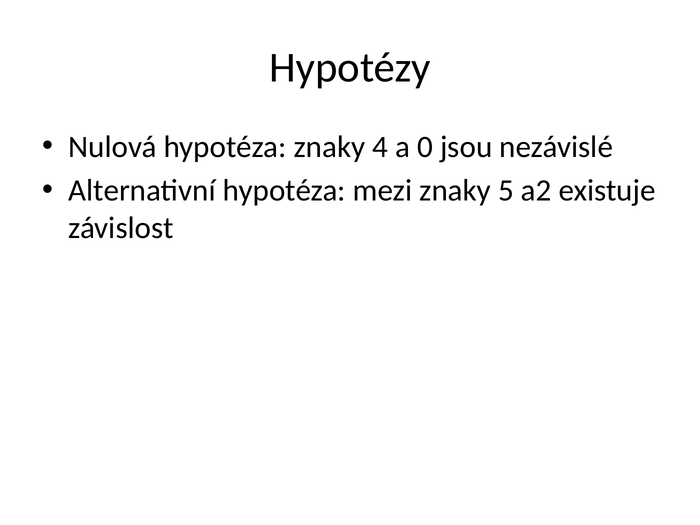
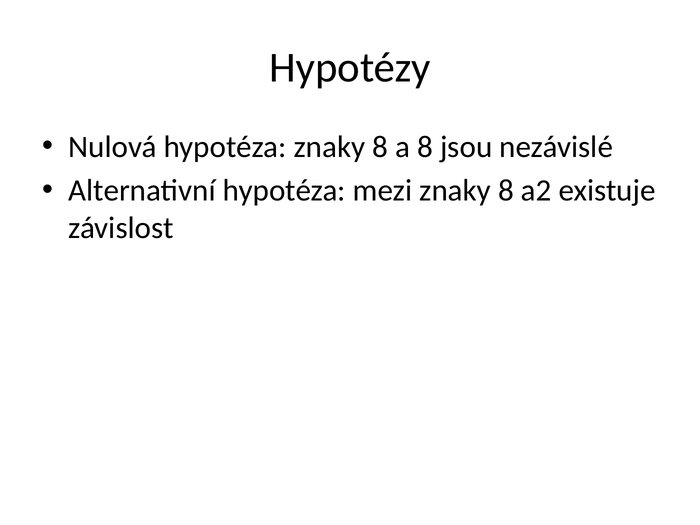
hypotéza znaky 4: 4 -> 8
a 0: 0 -> 8
mezi znaky 5: 5 -> 8
